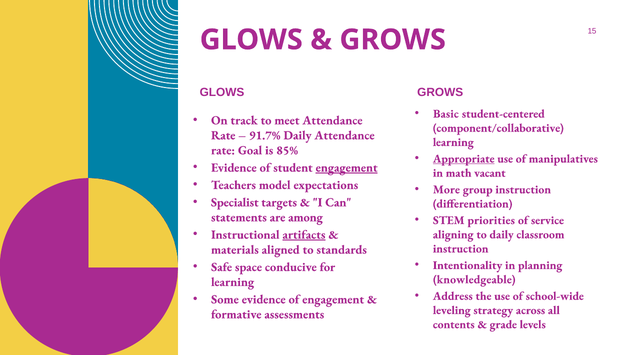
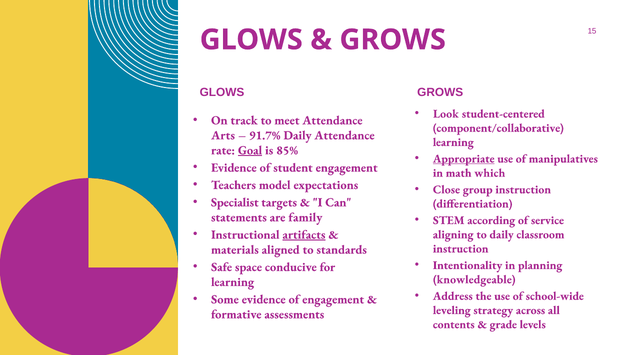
Basic: Basic -> Look
Rate at (223, 135): Rate -> Arts
Goal underline: none -> present
engagement at (347, 168) underline: present -> none
vacant: vacant -> which
More: More -> Close
among: among -> family
priorities: priorities -> according
